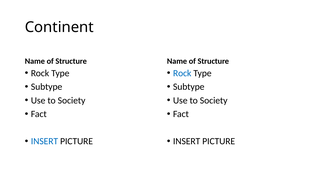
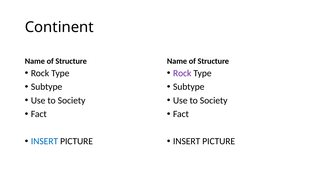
Rock at (182, 73) colour: blue -> purple
